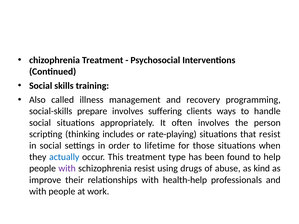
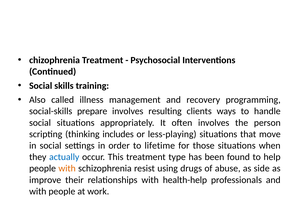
suffering: suffering -> resulting
rate-playing: rate-playing -> less-playing
that resist: resist -> move
with at (67, 169) colour: purple -> orange
kind: kind -> side
